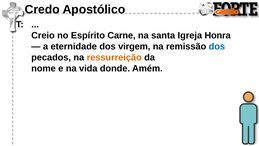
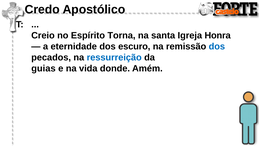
Carne: Carne -> Torna
virgem: virgem -> escuro
ressurreição colour: orange -> blue
nome: nome -> guias
